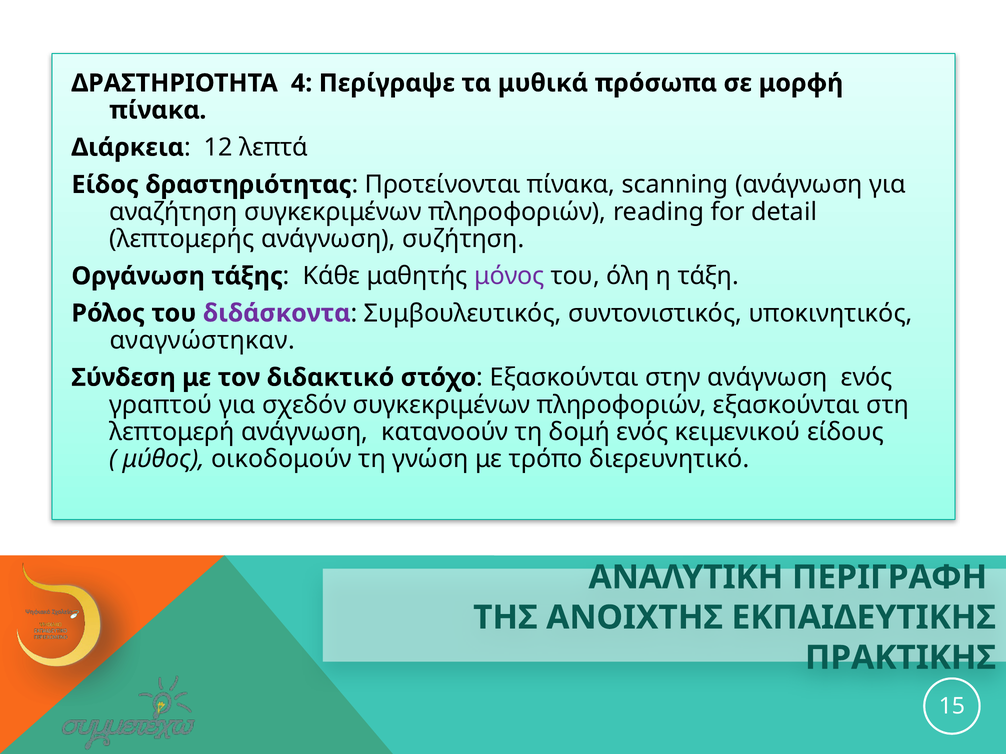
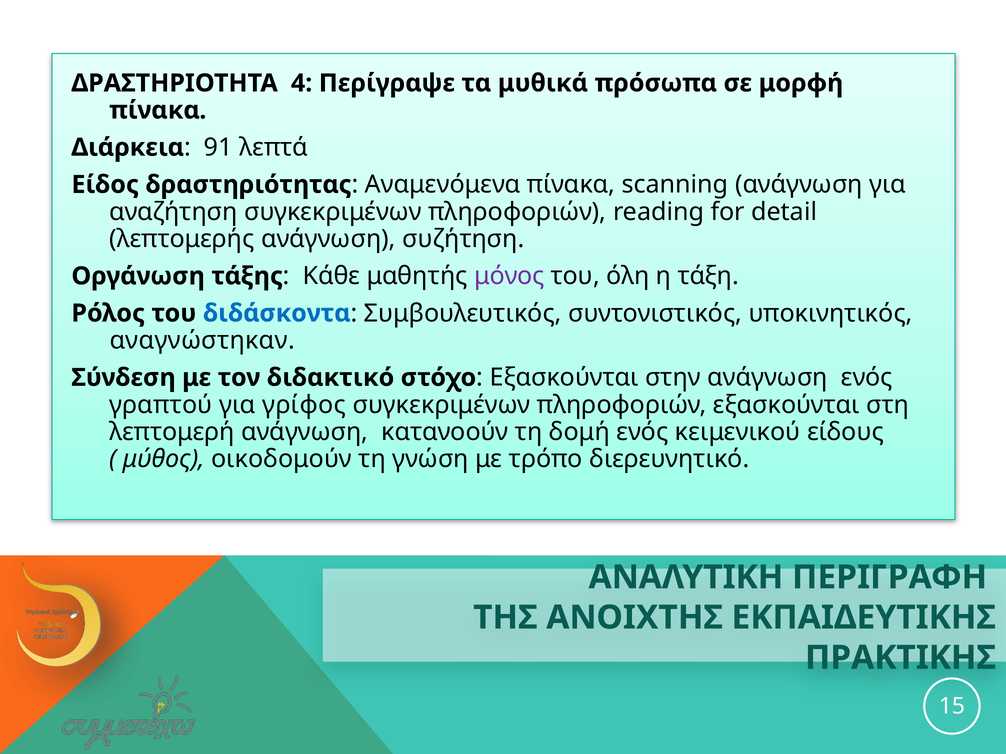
12: 12 -> 91
Προτείνονται: Προτείνονται -> Αναμενόμενα
διδάσκοντα colour: purple -> blue
σχεδόν: σχεδόν -> γρίφος
